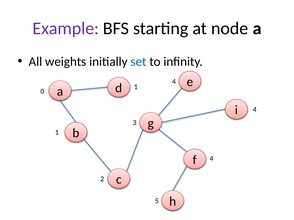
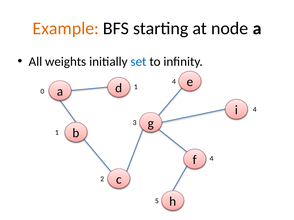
Example colour: purple -> orange
